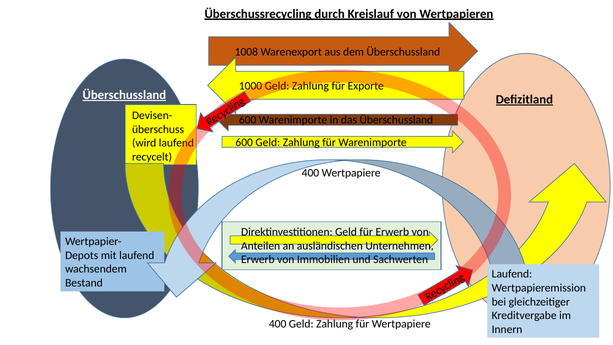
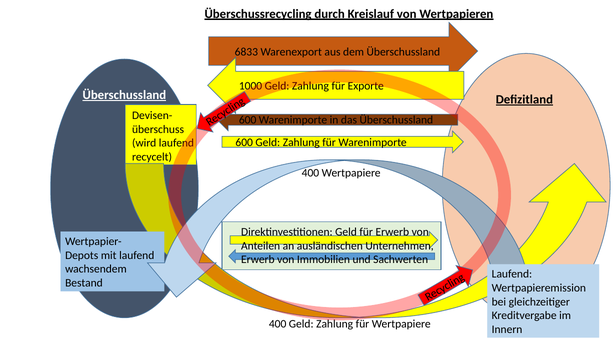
1008: 1008 -> 6833
